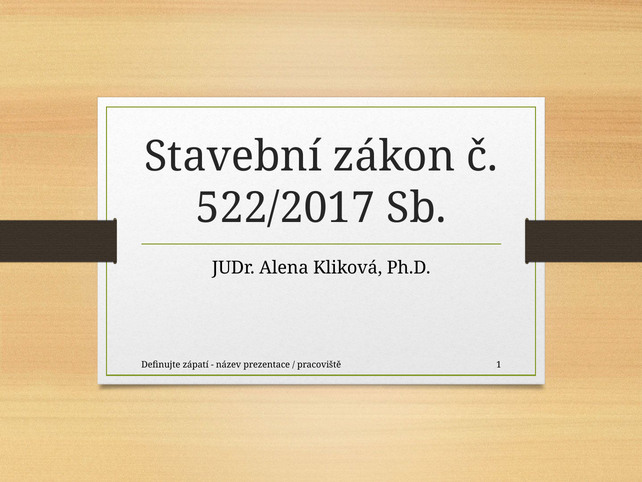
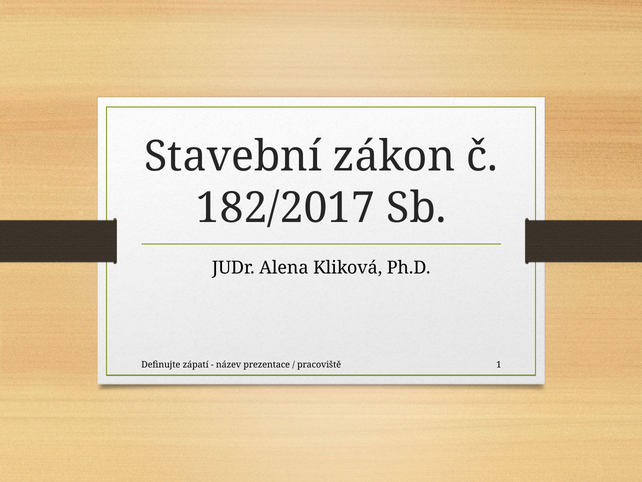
522/2017: 522/2017 -> 182/2017
